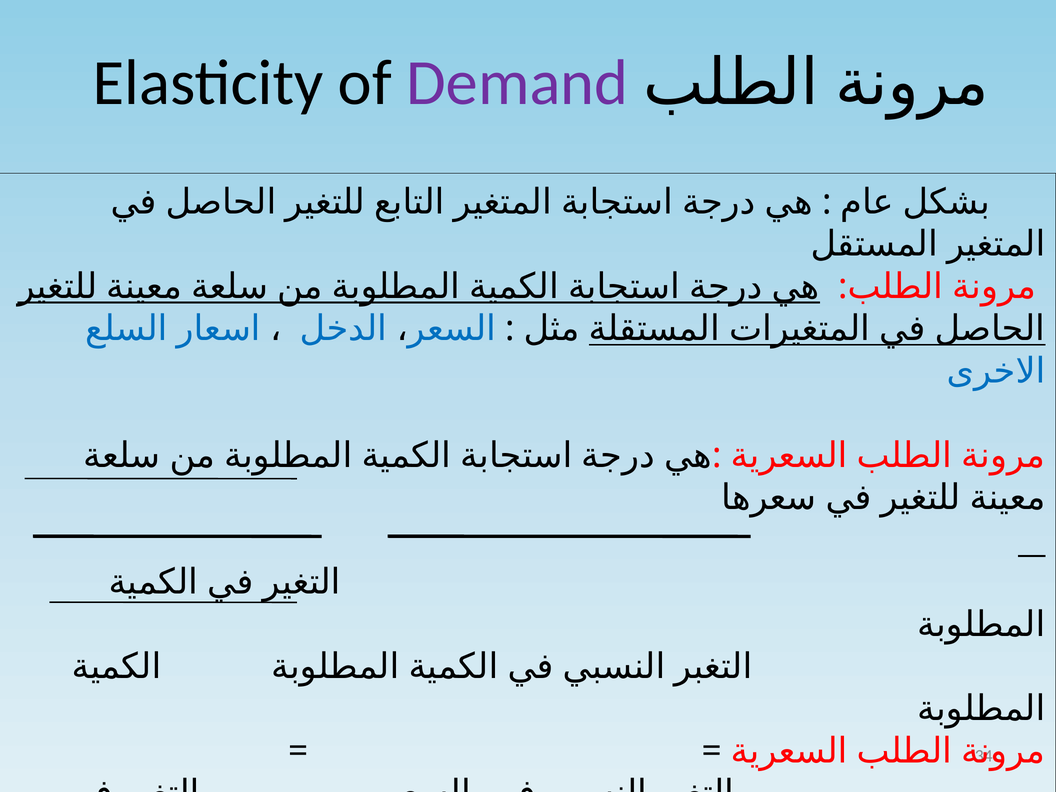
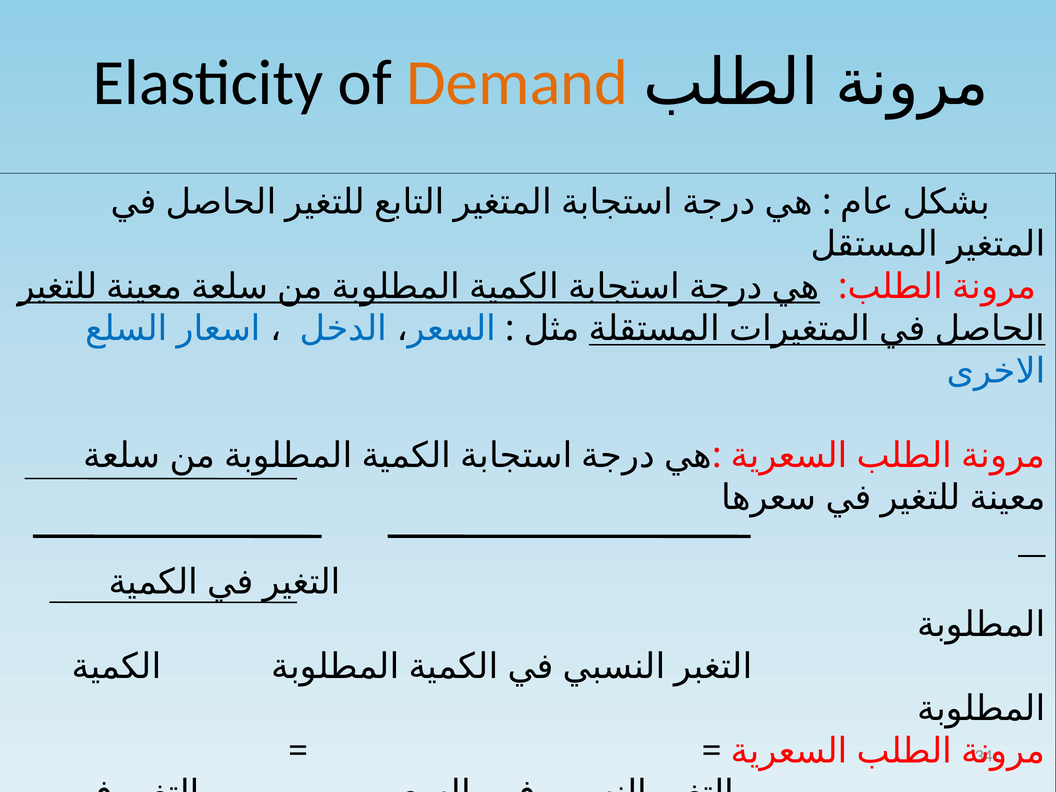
Demand colour: purple -> orange
